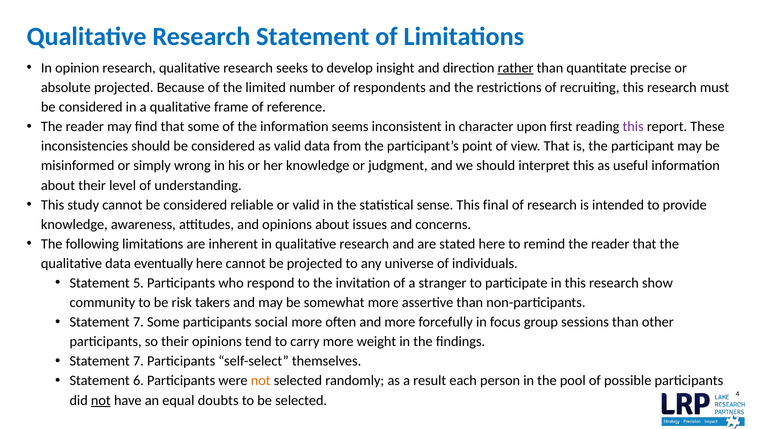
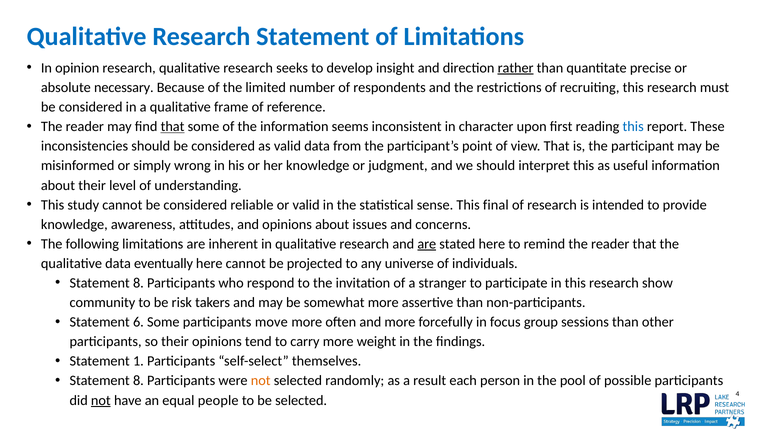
absolute projected: projected -> necessary
that at (173, 127) underline: none -> present
this at (633, 127) colour: purple -> blue
are at (427, 244) underline: none -> present
5 at (138, 283): 5 -> 8
7 at (138, 322): 7 -> 6
social: social -> move
7 at (138, 361): 7 -> 1
6 at (138, 380): 6 -> 8
doubts: doubts -> people
